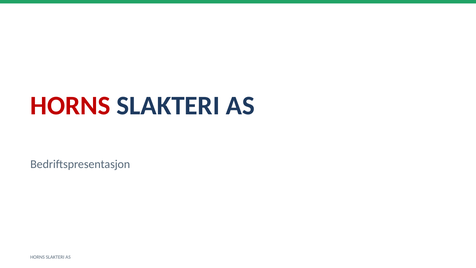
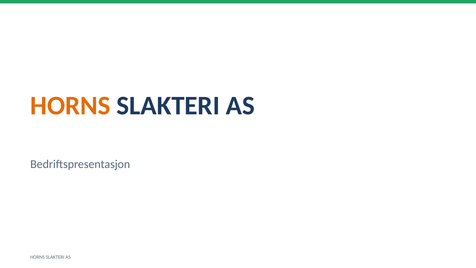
HORNS at (70, 106) colour: red -> orange
